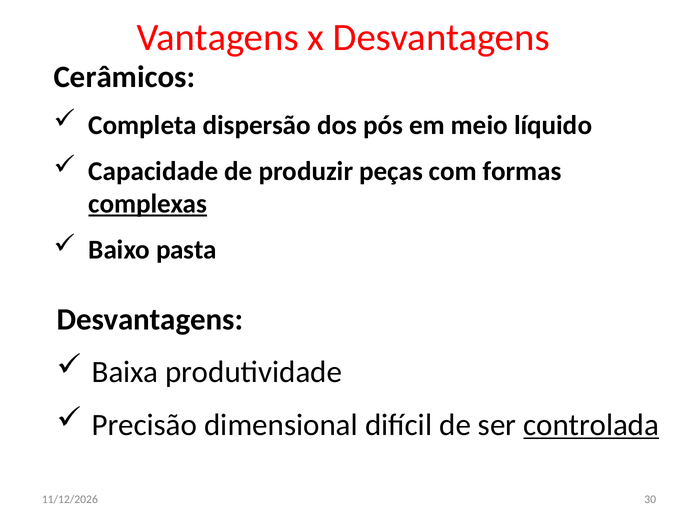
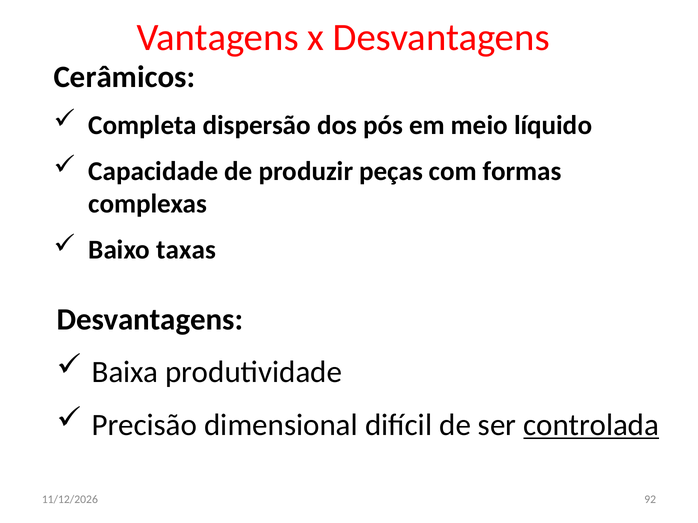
complexas underline: present -> none
pasta: pasta -> taxas
30: 30 -> 92
